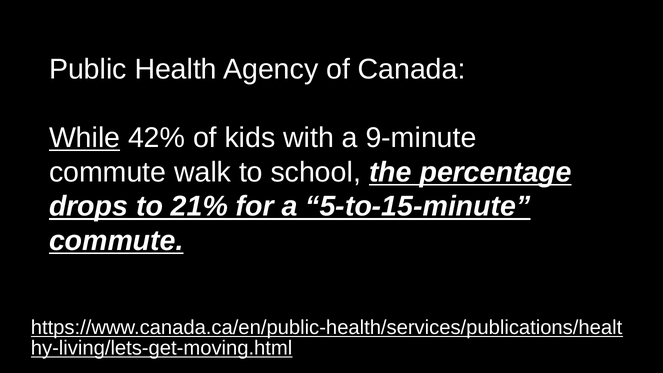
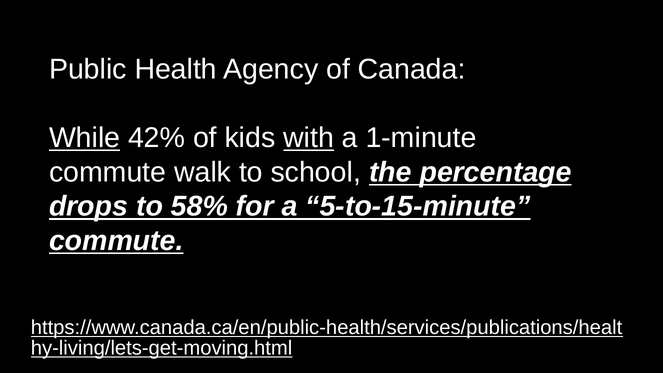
with underline: none -> present
9-minute: 9-minute -> 1-minute
21%: 21% -> 58%
